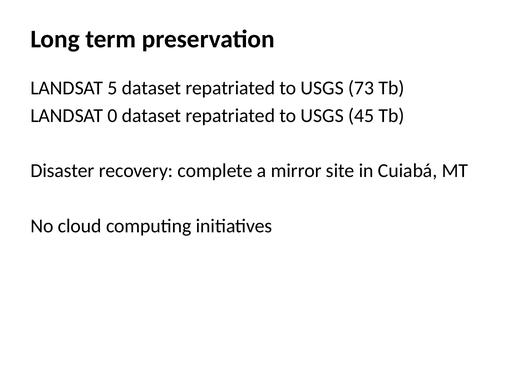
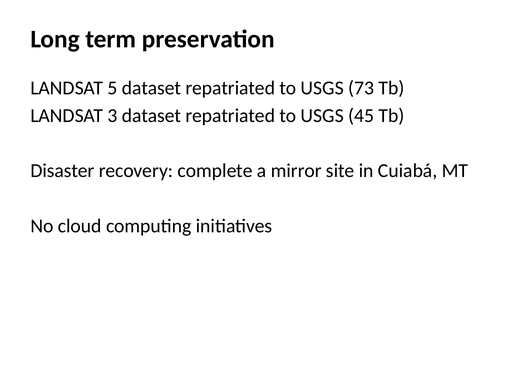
0: 0 -> 3
